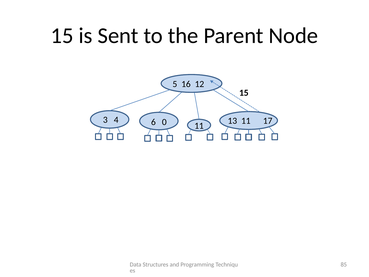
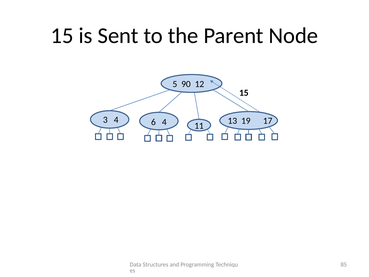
16: 16 -> 90
13 11: 11 -> 19
6 0: 0 -> 4
